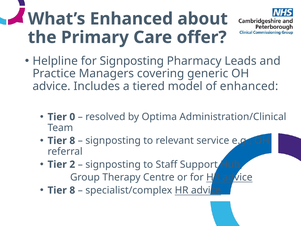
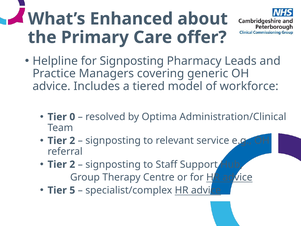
of enhanced: enhanced -> workforce
8 at (72, 141): 8 -> 2
8 at (72, 190): 8 -> 5
